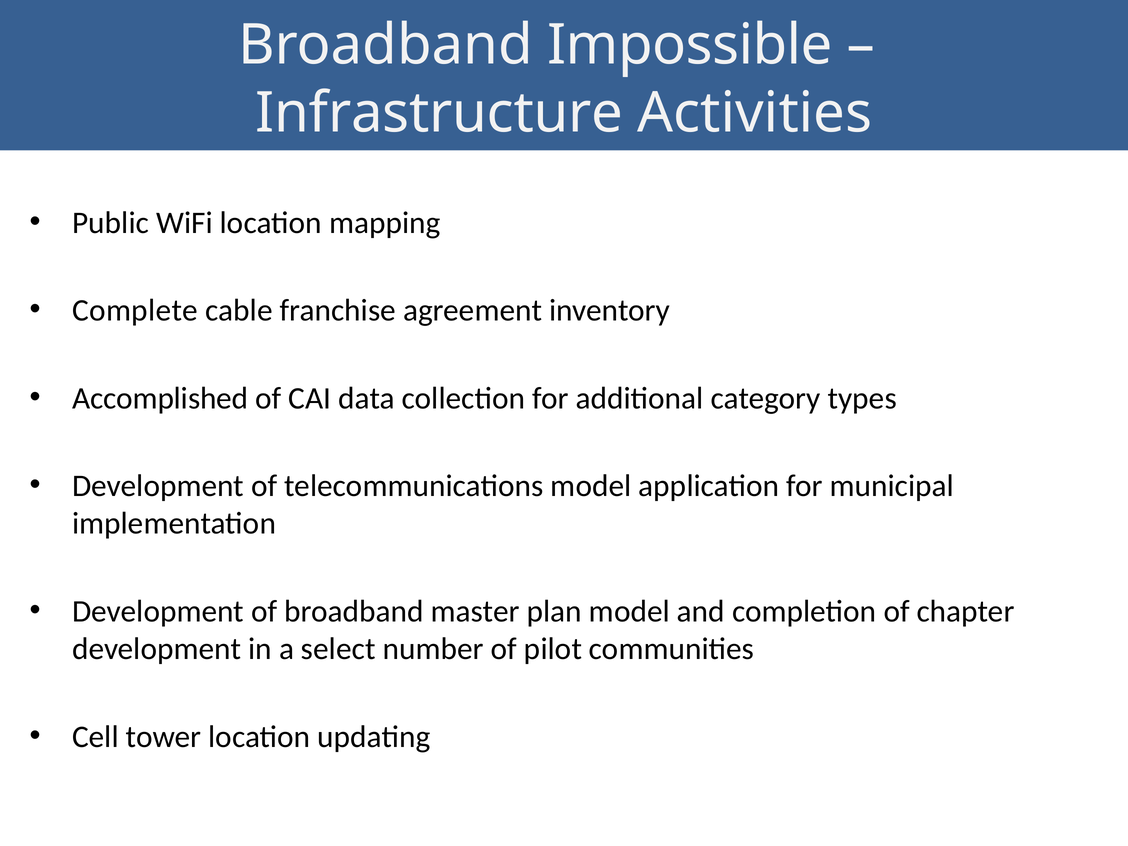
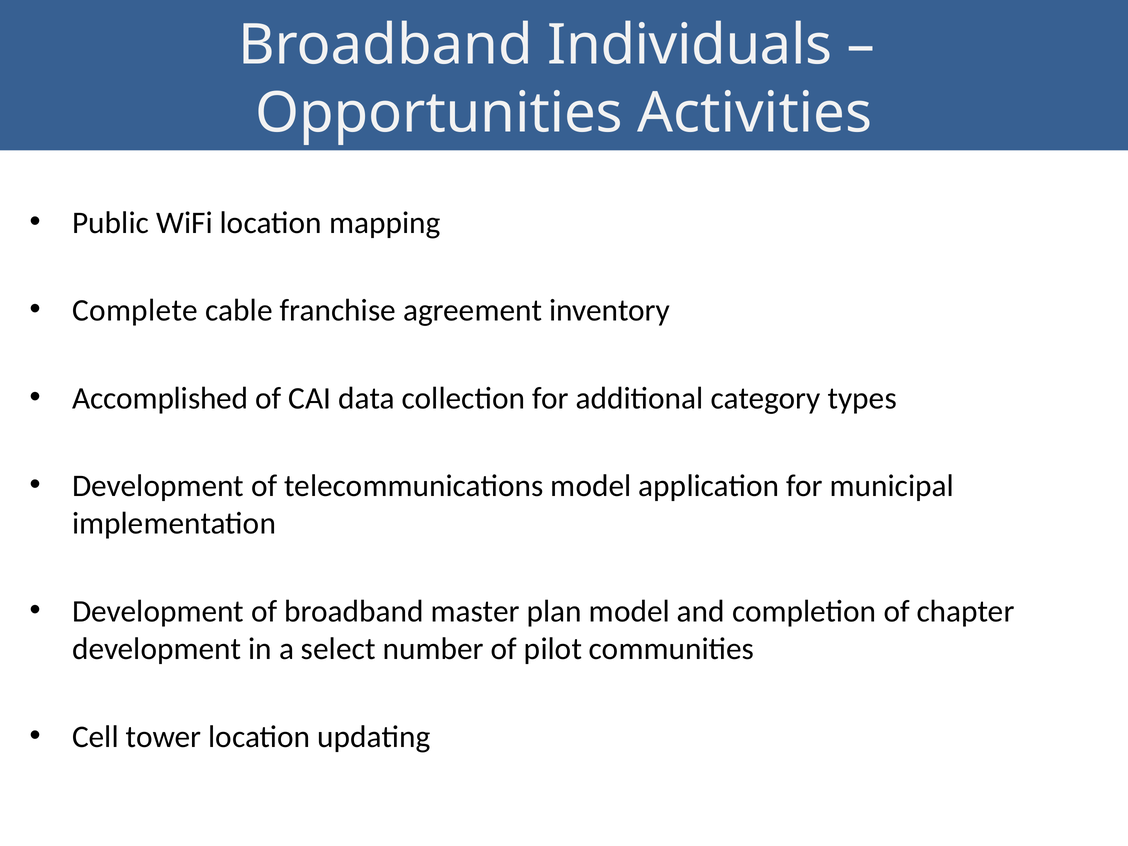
Impossible: Impossible -> Individuals
Infrastructure: Infrastructure -> Opportunities
